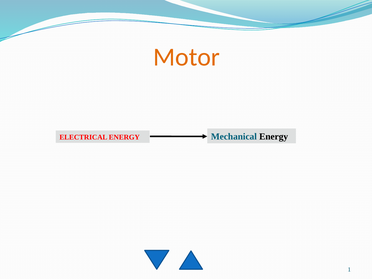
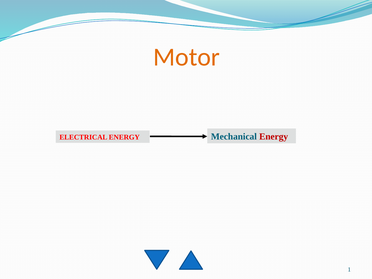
Energy at (274, 137) colour: black -> red
